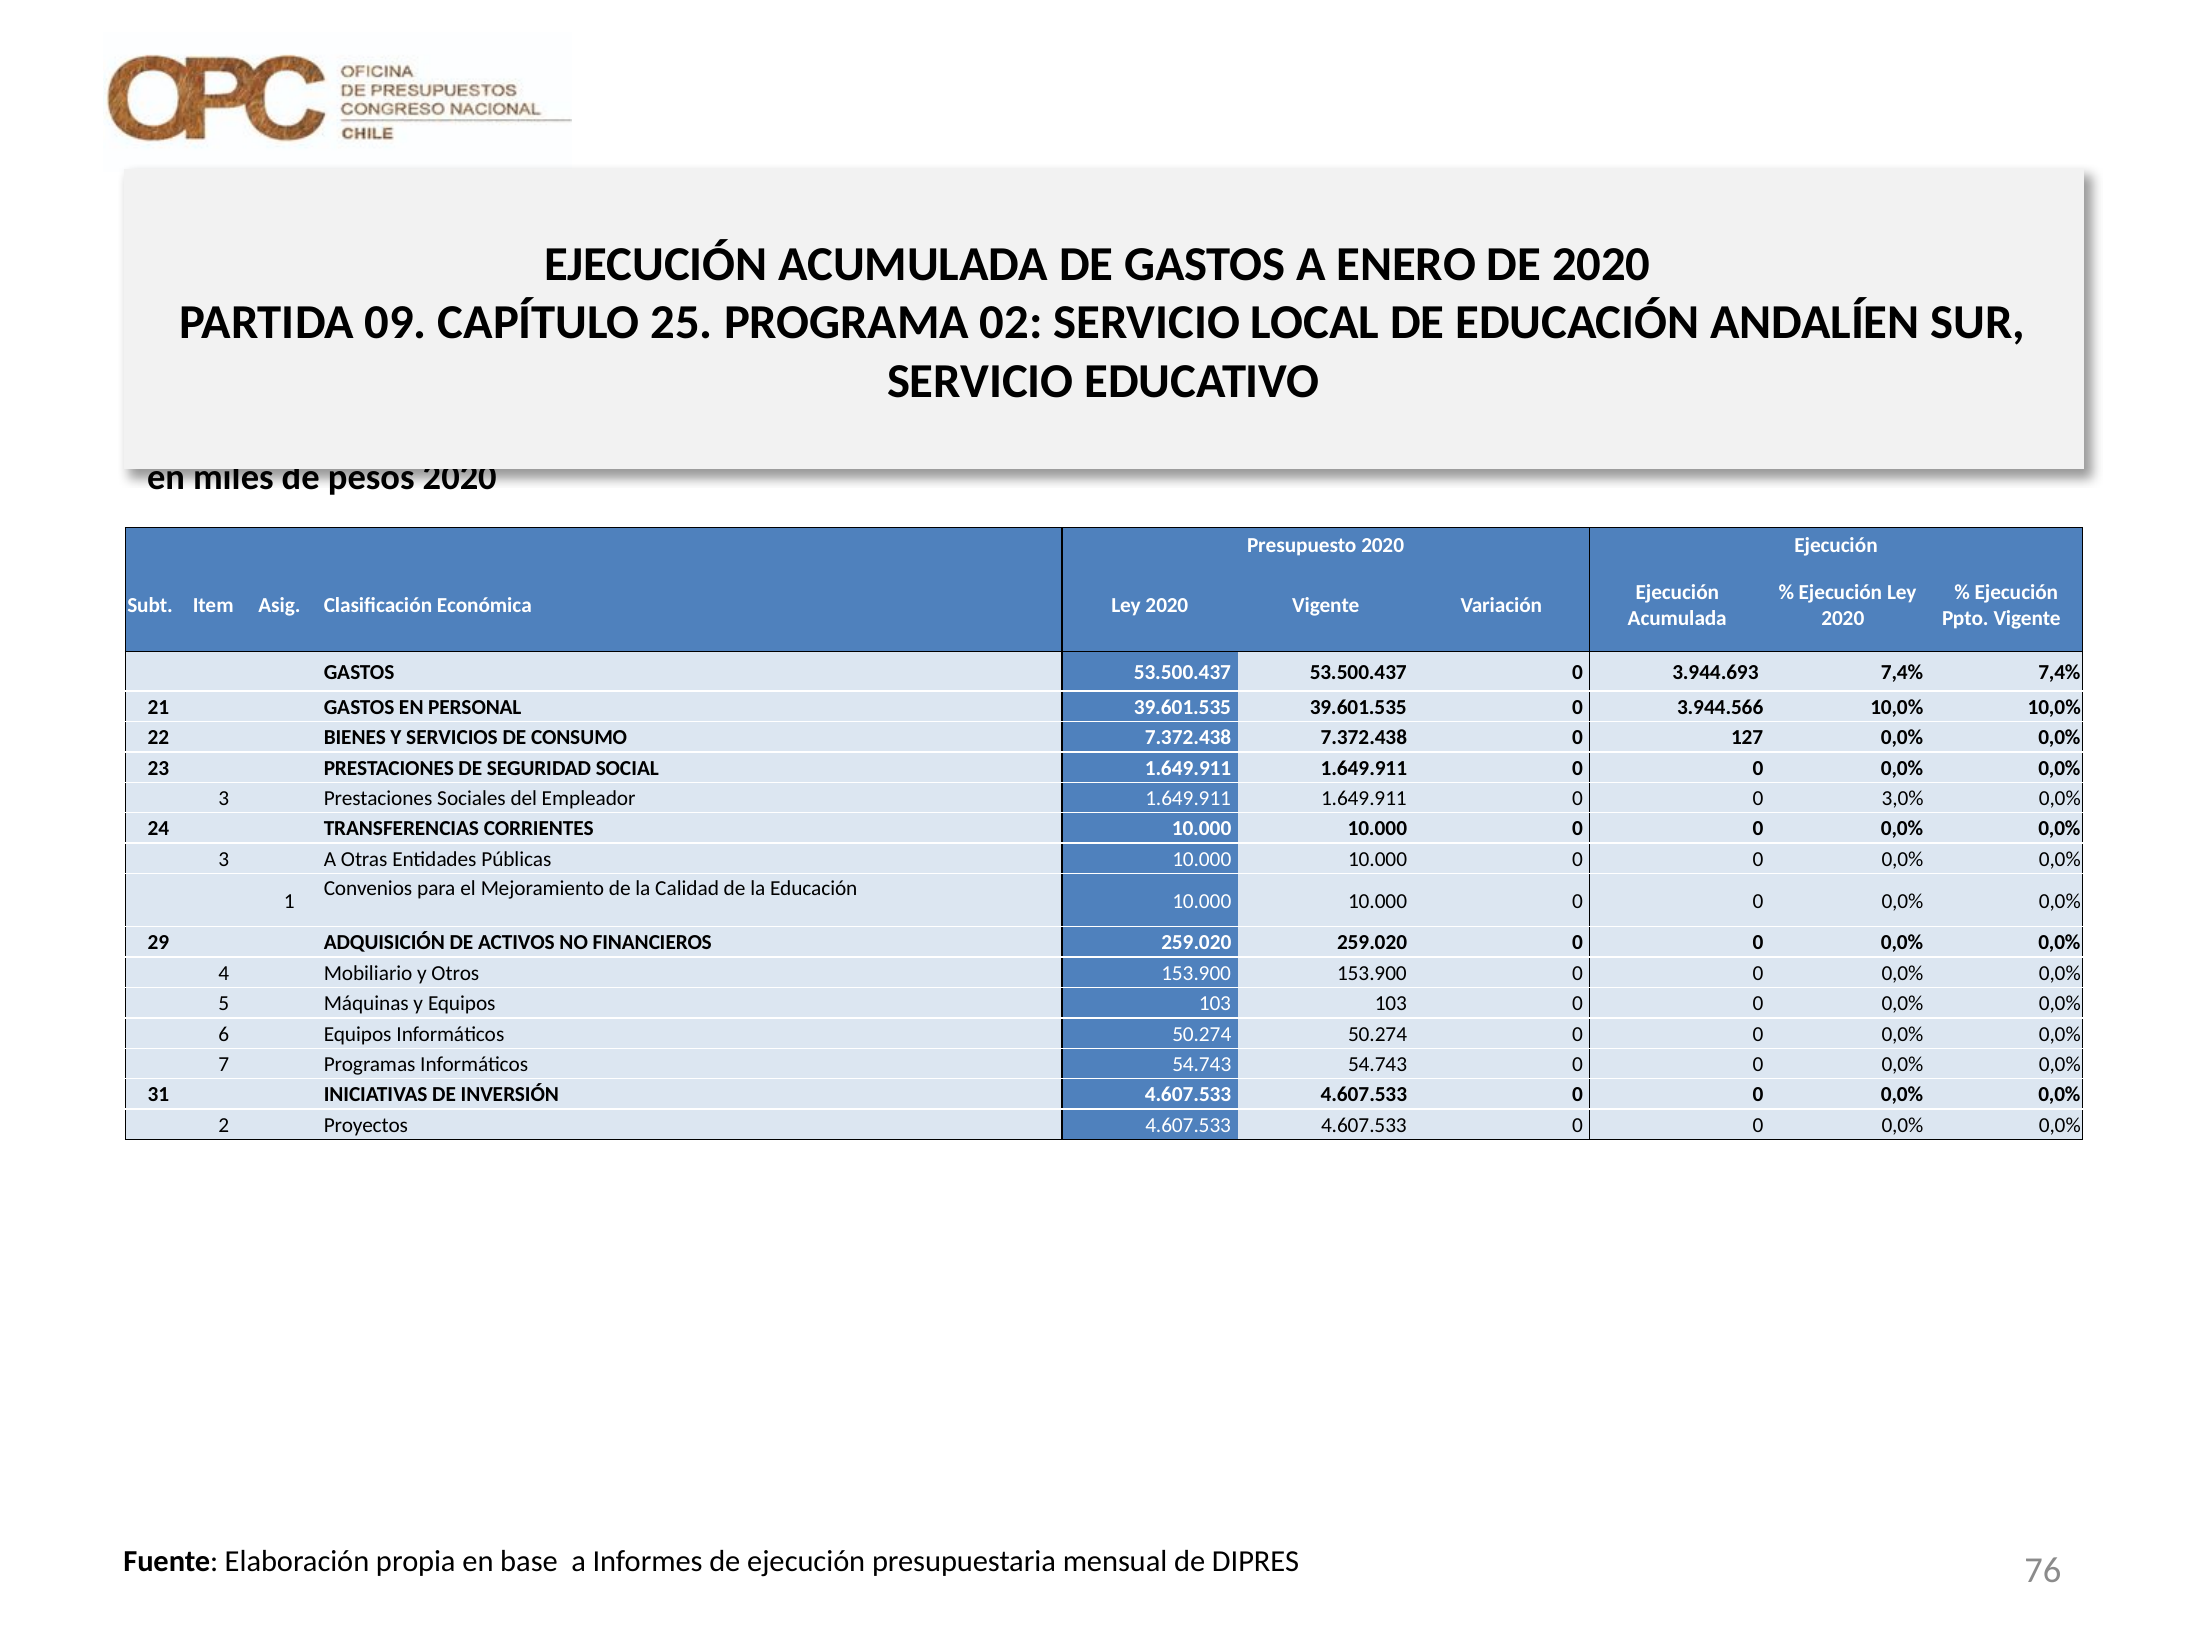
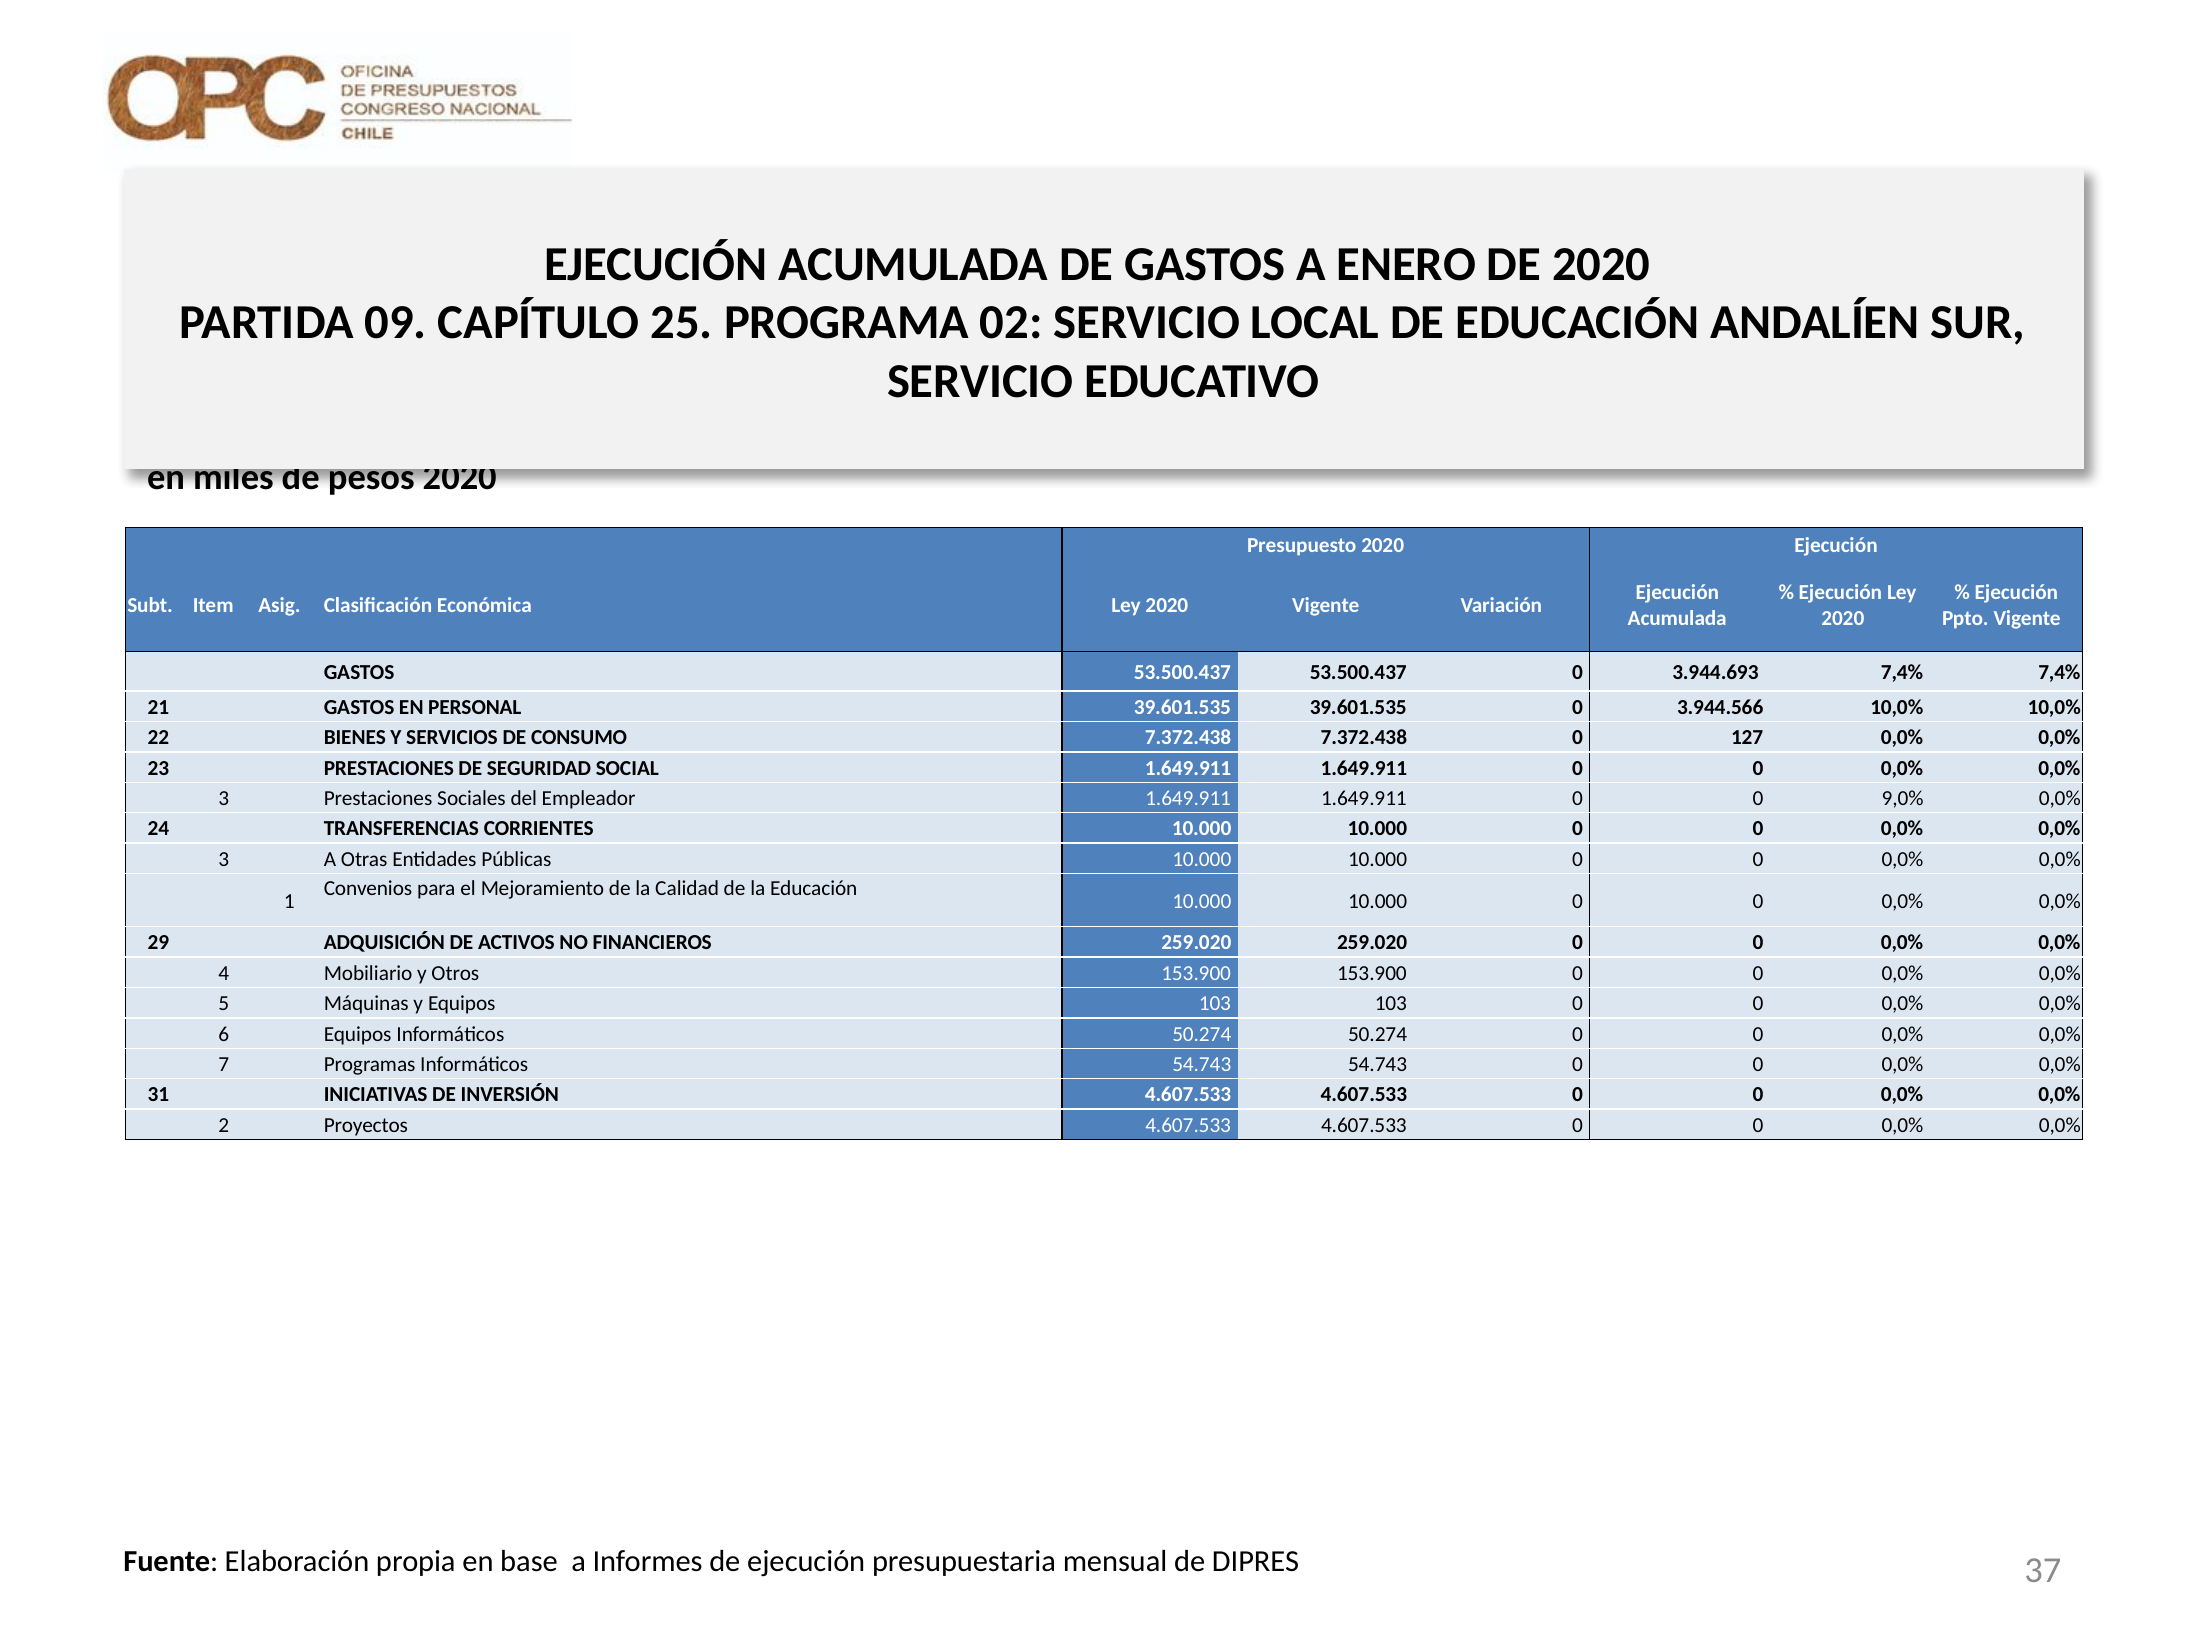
3,0%: 3,0% -> 9,0%
76: 76 -> 37
